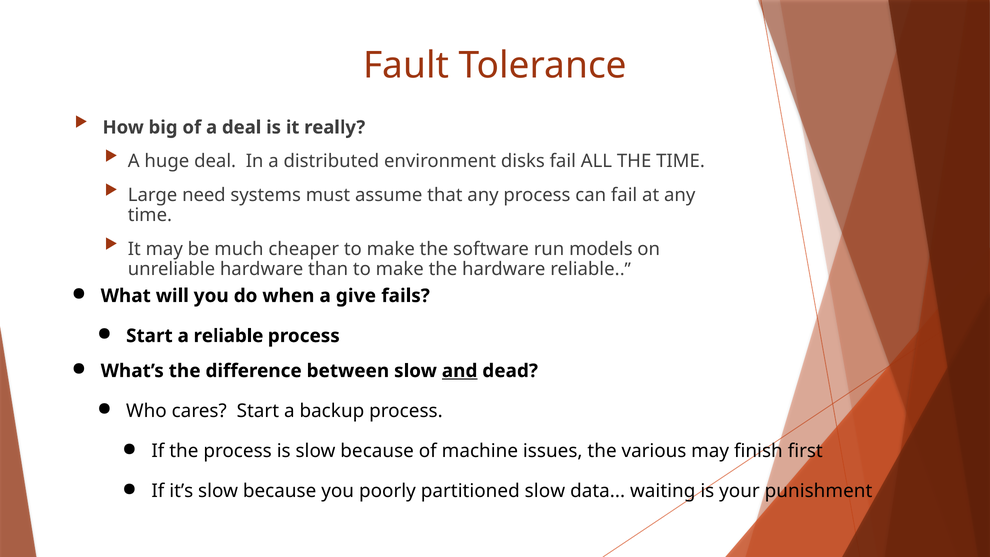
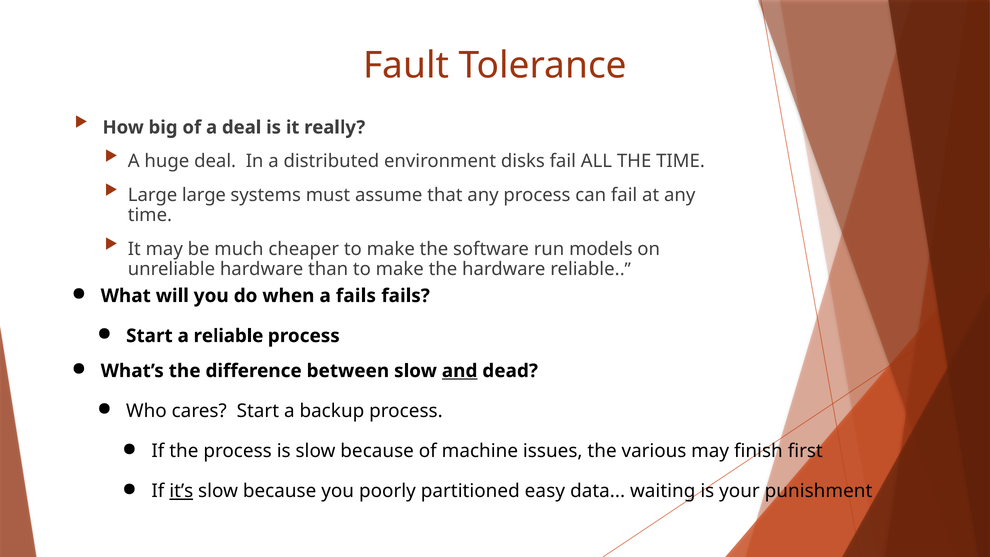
Large need: need -> large
a give: give -> fails
it’s underline: none -> present
partitioned slow: slow -> easy
